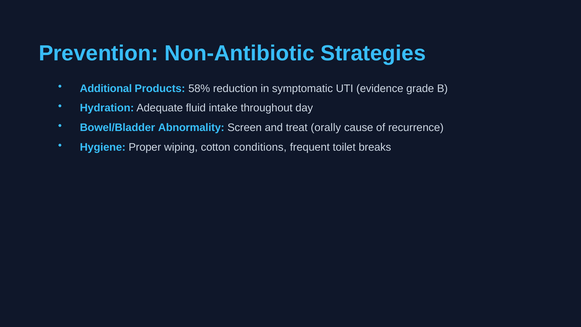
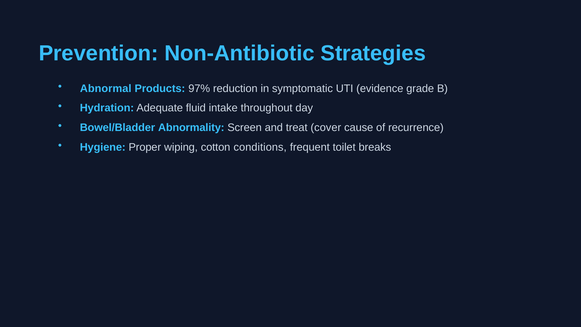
Additional: Additional -> Abnormal
58%: 58% -> 97%
orally: orally -> cover
